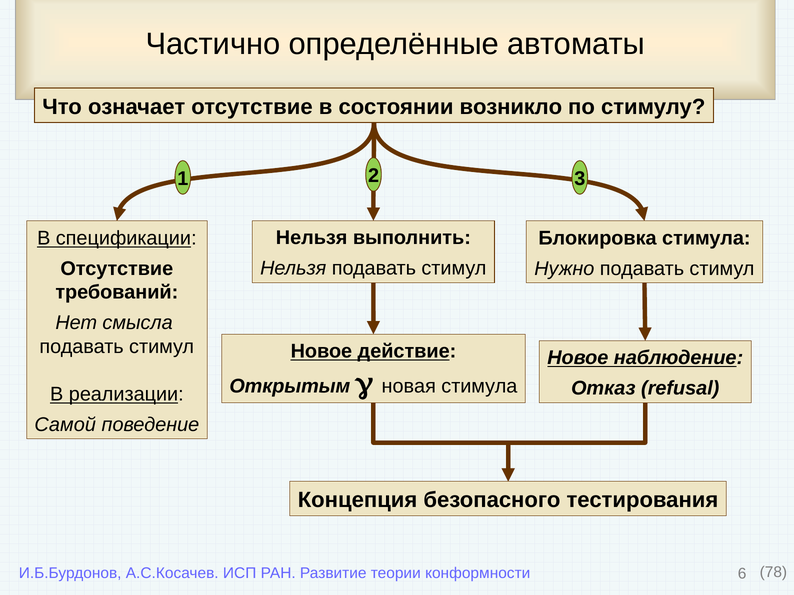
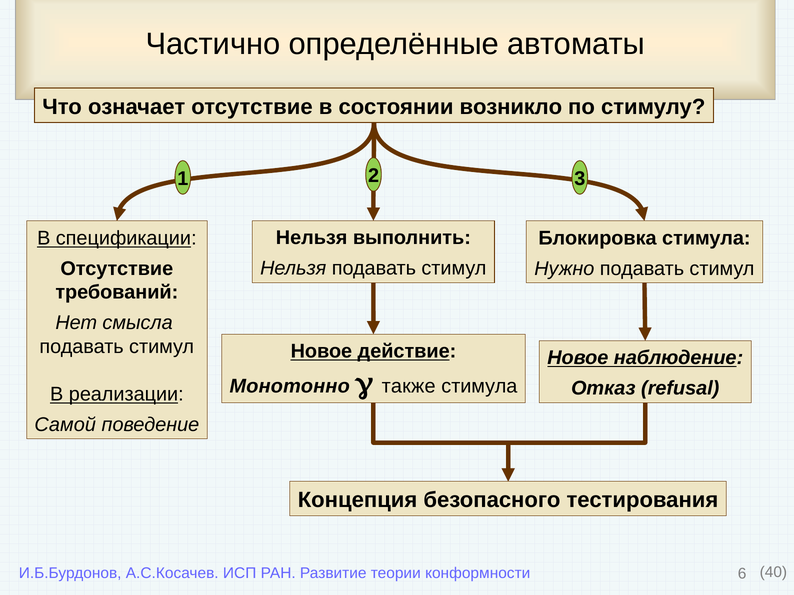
Открытым: Открытым -> Монотонно
новая: новая -> также
78: 78 -> 40
